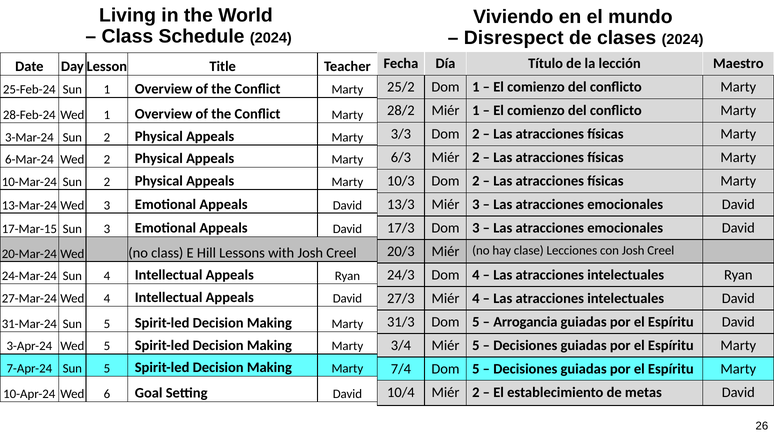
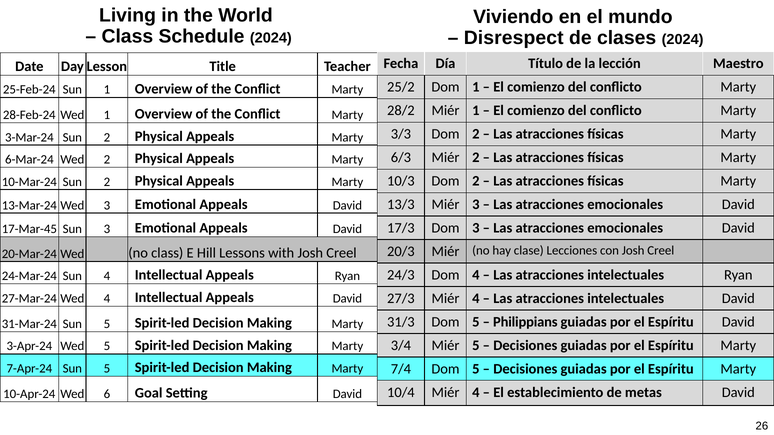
17-Mar-15: 17-Mar-15 -> 17-Mar-45
Arrogancia: Arrogancia -> Philippians
10/4 Miér 2: 2 -> 4
